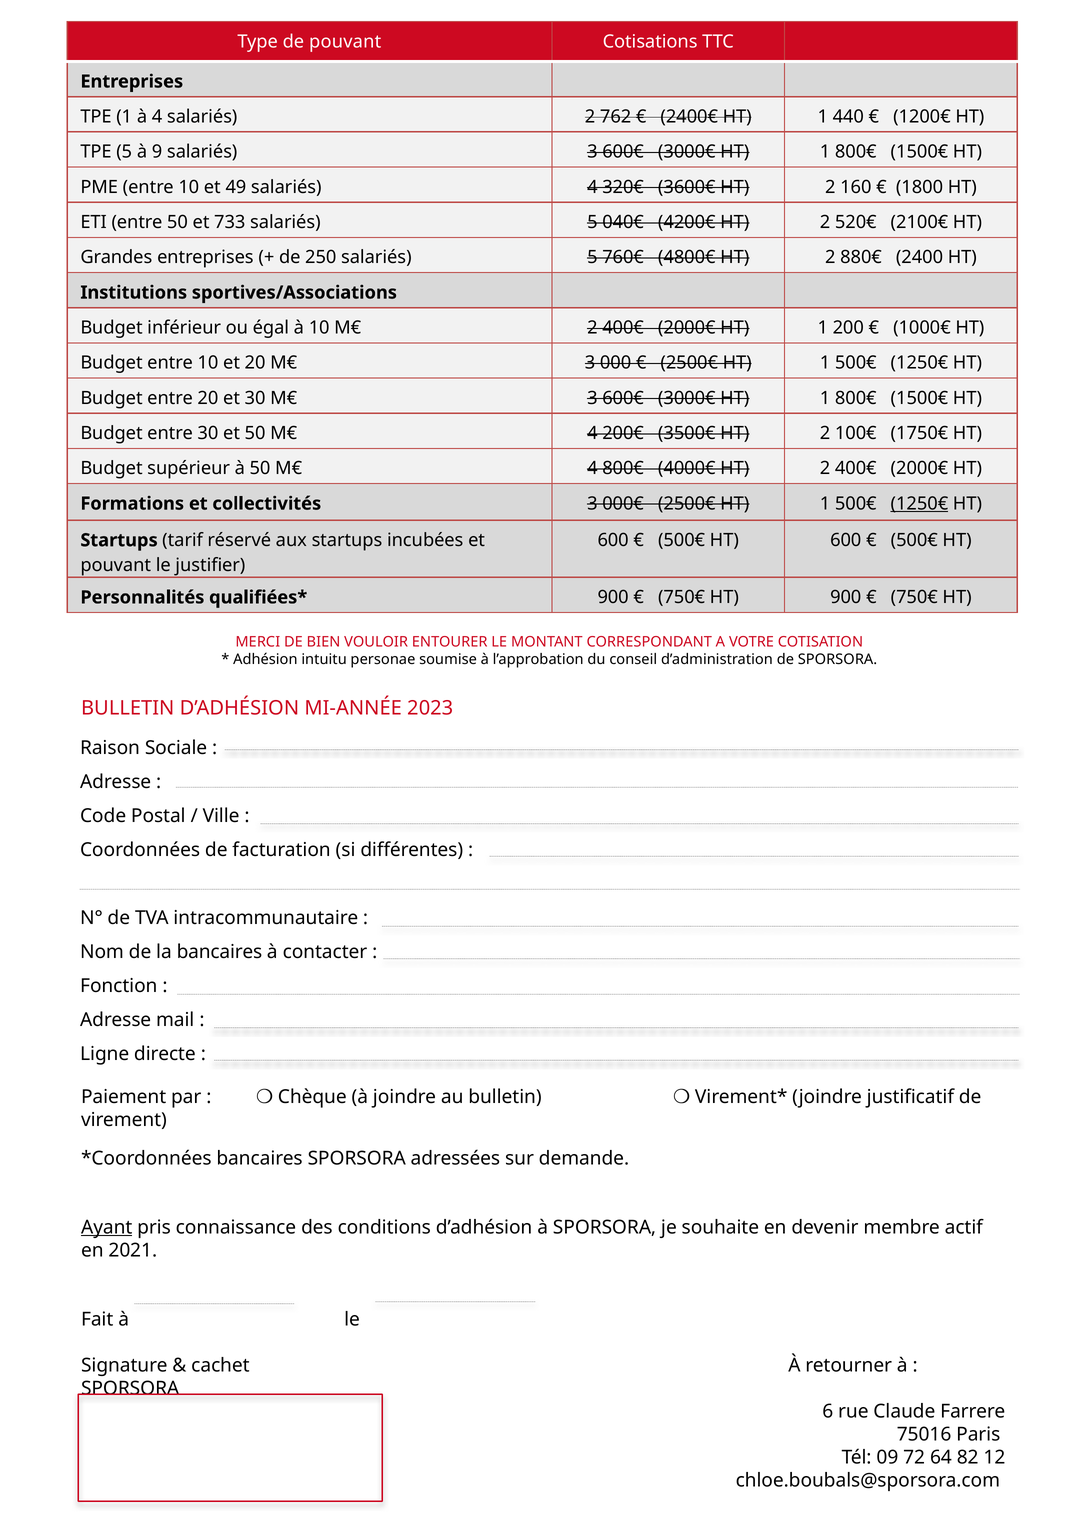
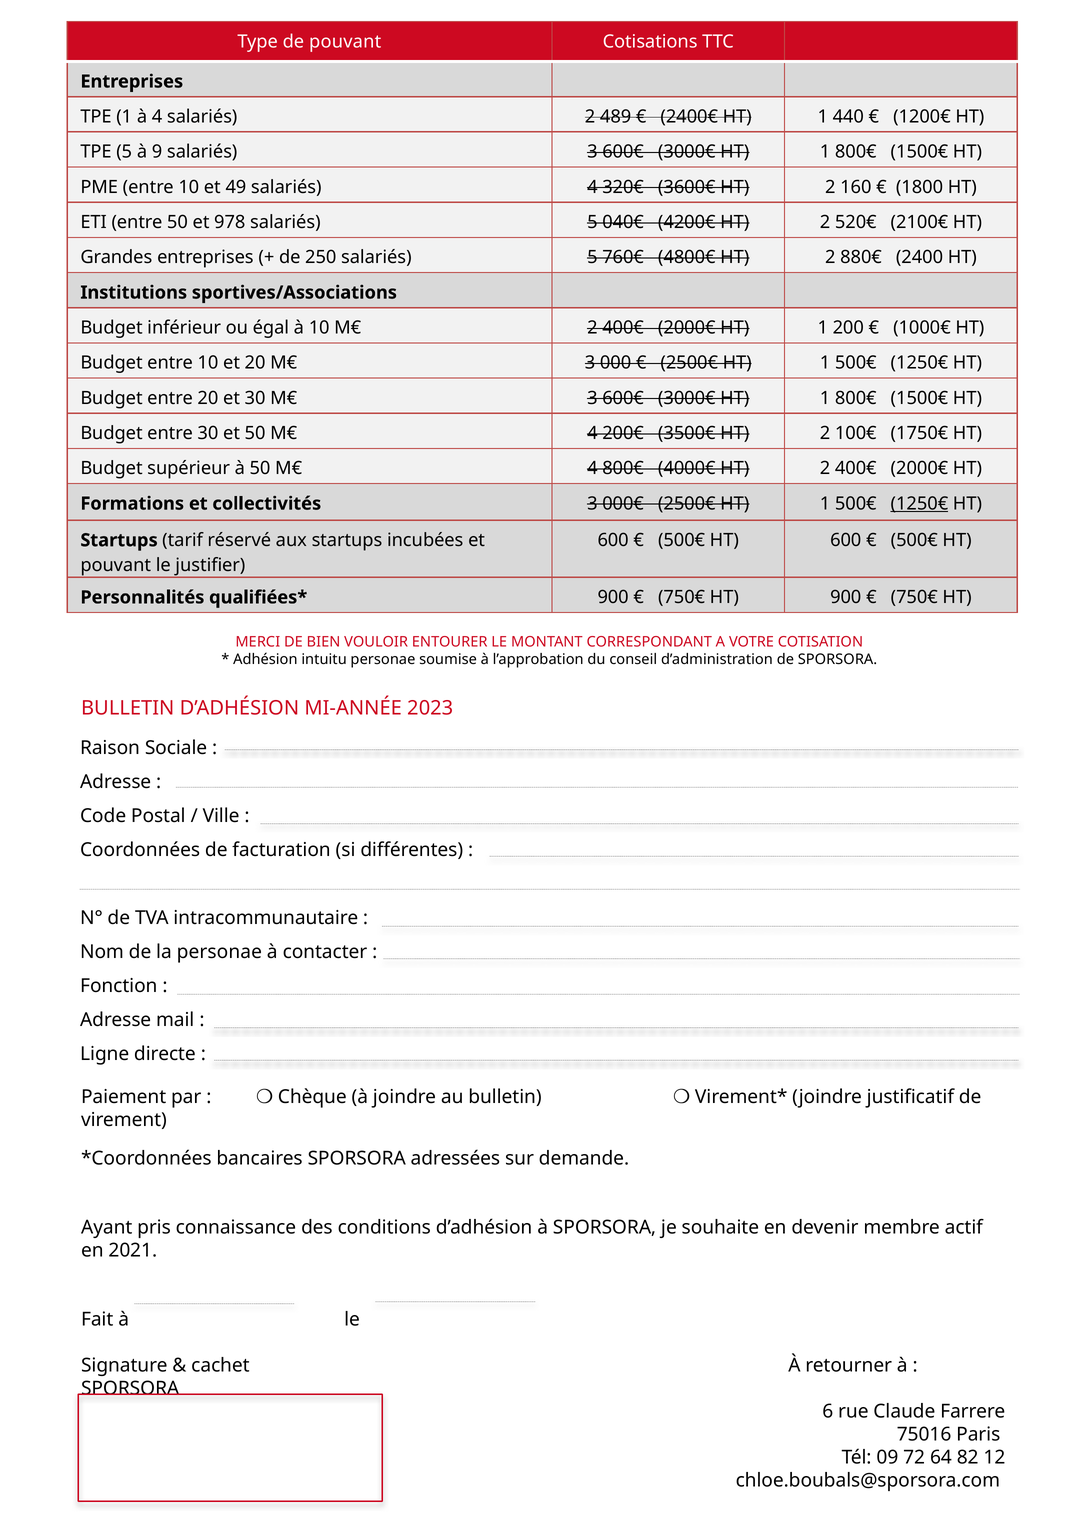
762: 762 -> 489
733: 733 -> 978
la bancaires: bancaires -> personae
Ayant underline: present -> none
